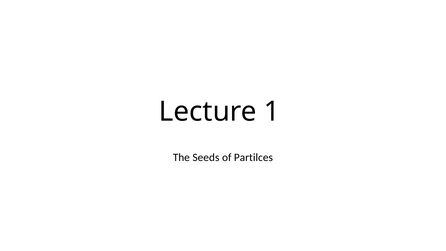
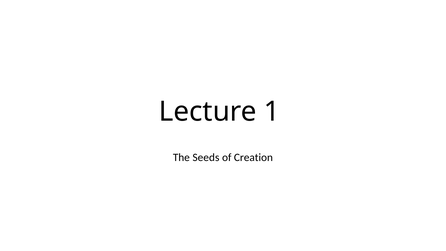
Partilces: Partilces -> Creation
